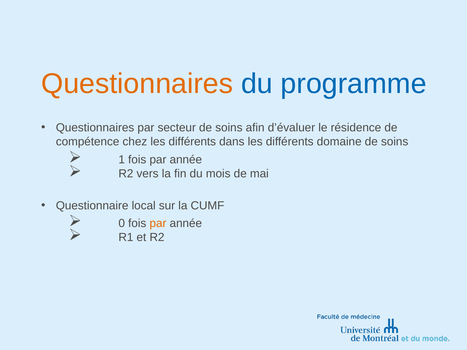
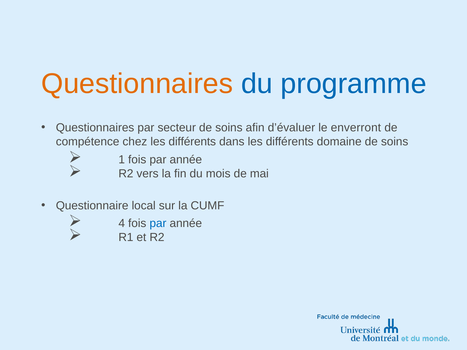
résidence: résidence -> enverront
0: 0 -> 4
par at (158, 224) colour: orange -> blue
